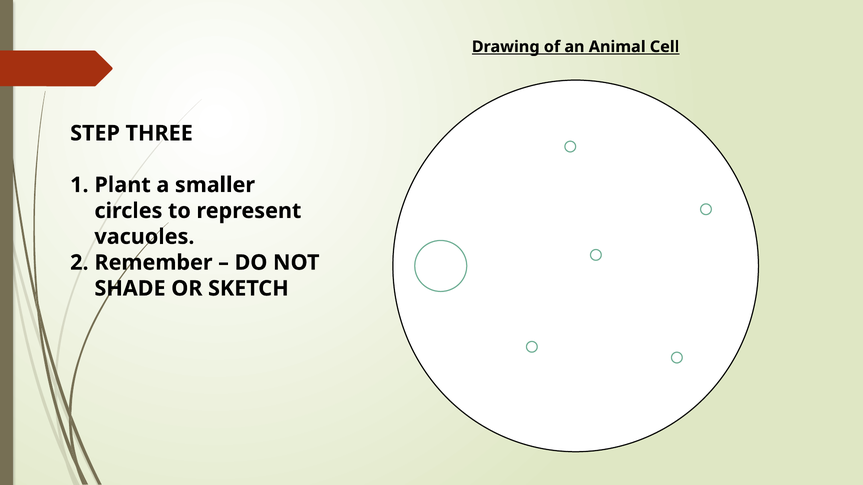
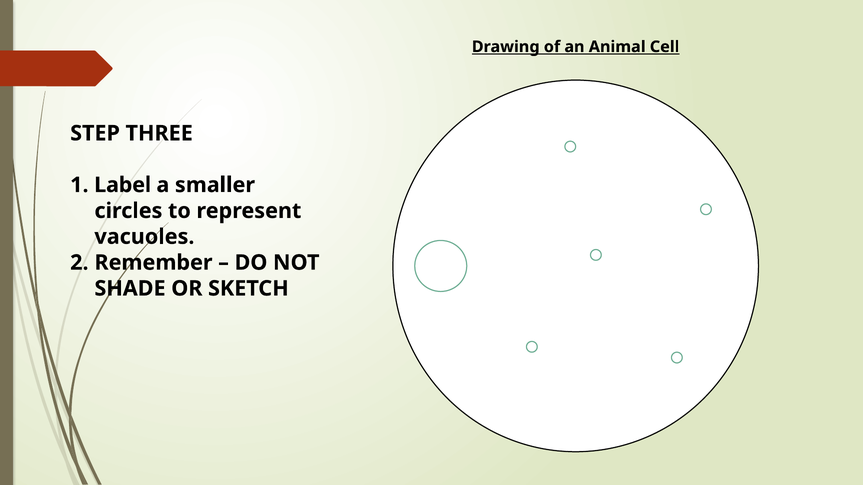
Plant: Plant -> Label
